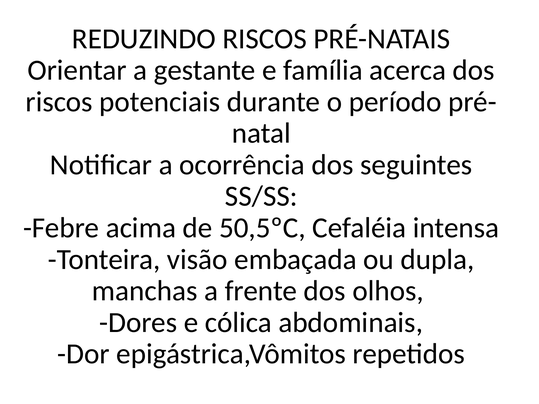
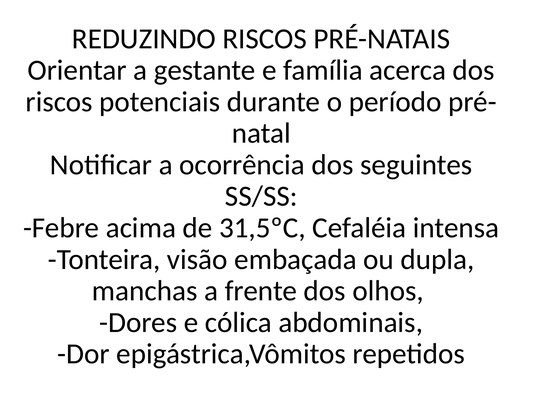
50,5ºC: 50,5ºC -> 31,5ºC
